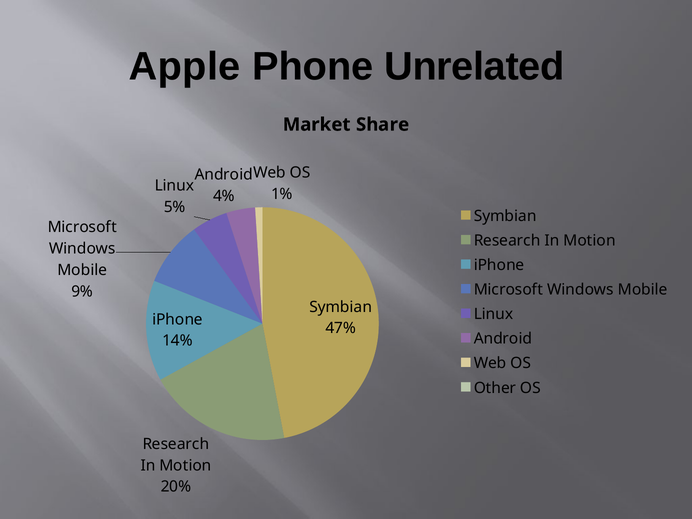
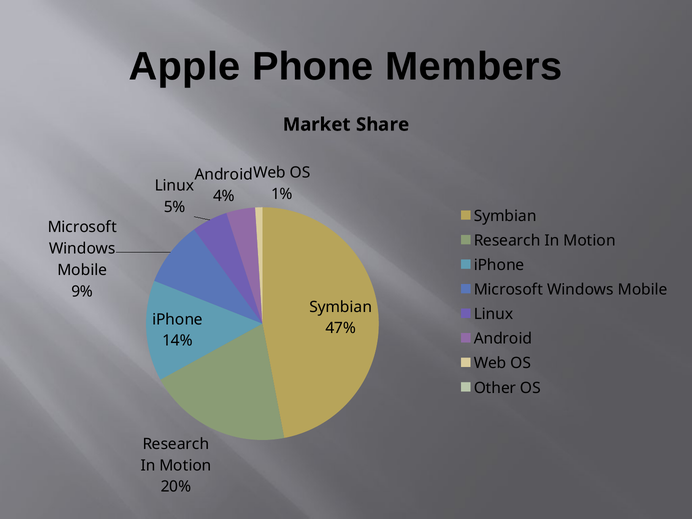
Unrelated: Unrelated -> Members
